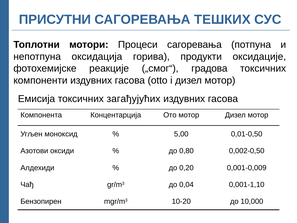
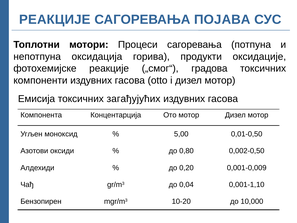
ПРИСУТНИ at (55, 19): ПРИСУТНИ -> РЕАКЦИЈЕ
ТЕШКИХ: ТЕШКИХ -> ПОЈАВА
